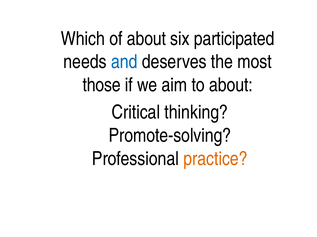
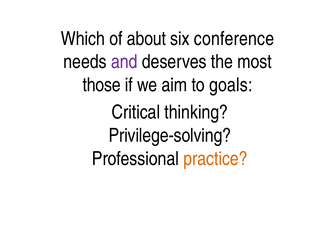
participated: participated -> conference
and colour: blue -> purple
to about: about -> goals
Promote-solving: Promote-solving -> Privilege-solving
